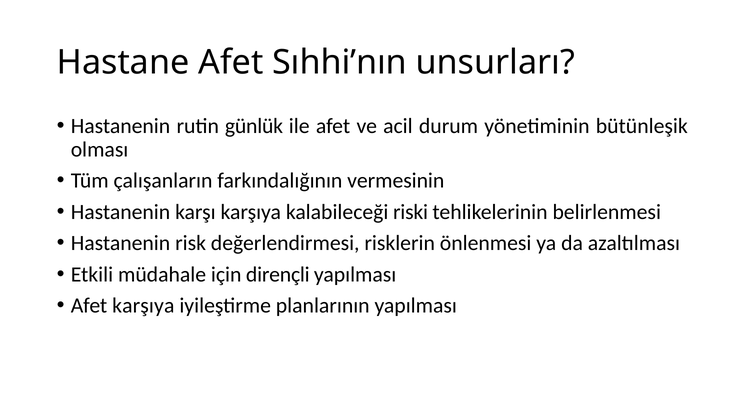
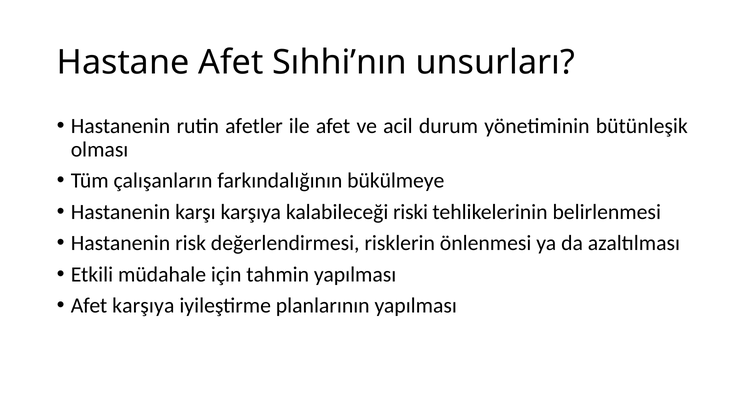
günlük: günlük -> afetler
vermesinin: vermesinin -> bükülmeye
dirençli: dirençli -> tahmin
